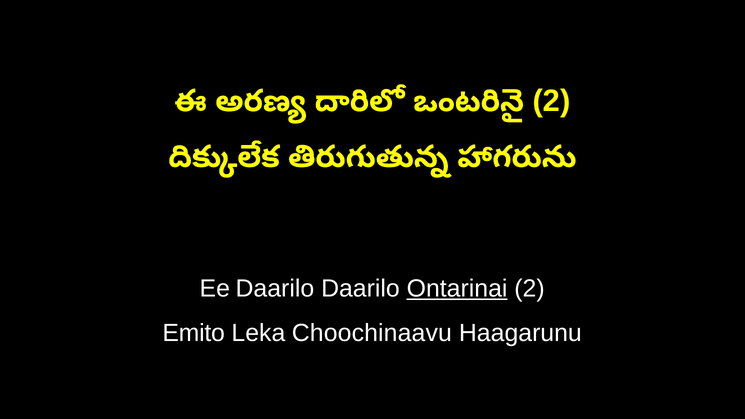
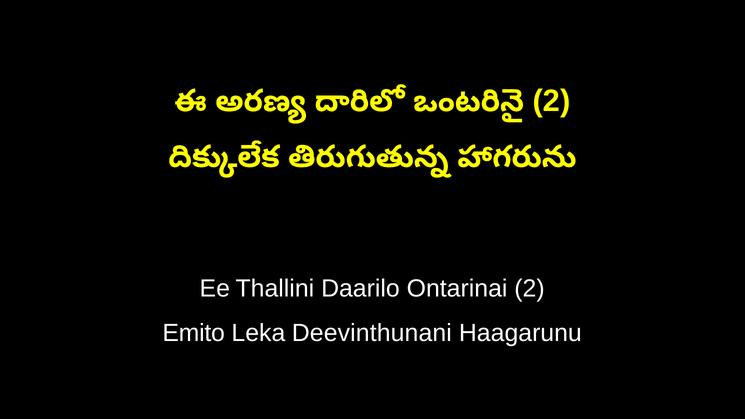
Ee Daarilo: Daarilo -> Thallini
Ontarinai underline: present -> none
Choochinaavu: Choochinaavu -> Deevinthunani
